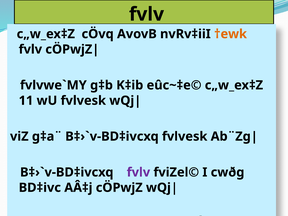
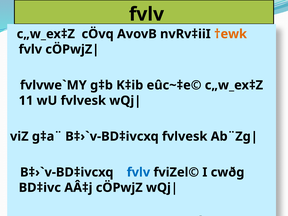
fvlv at (138, 172) colour: purple -> blue
